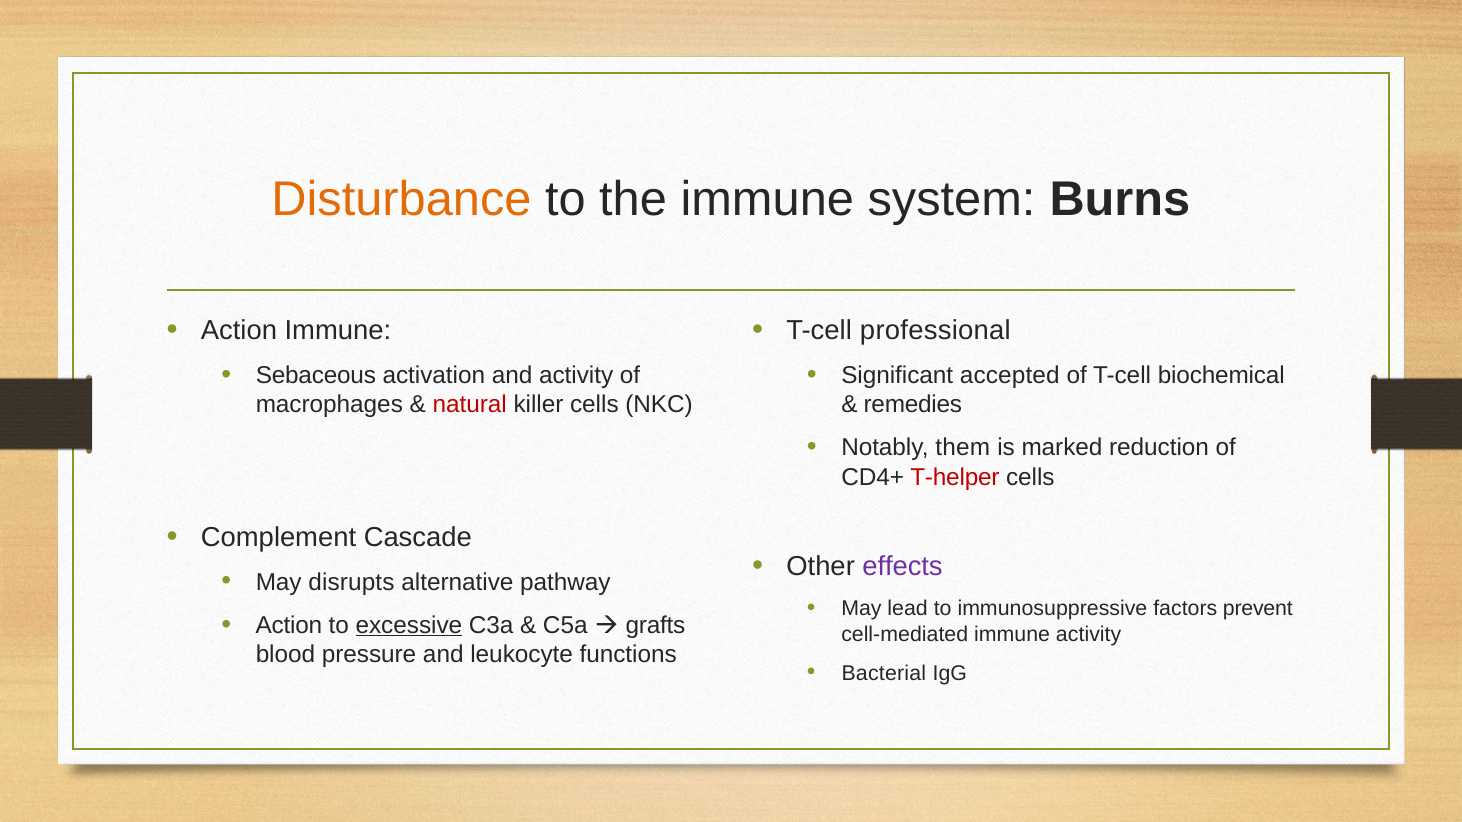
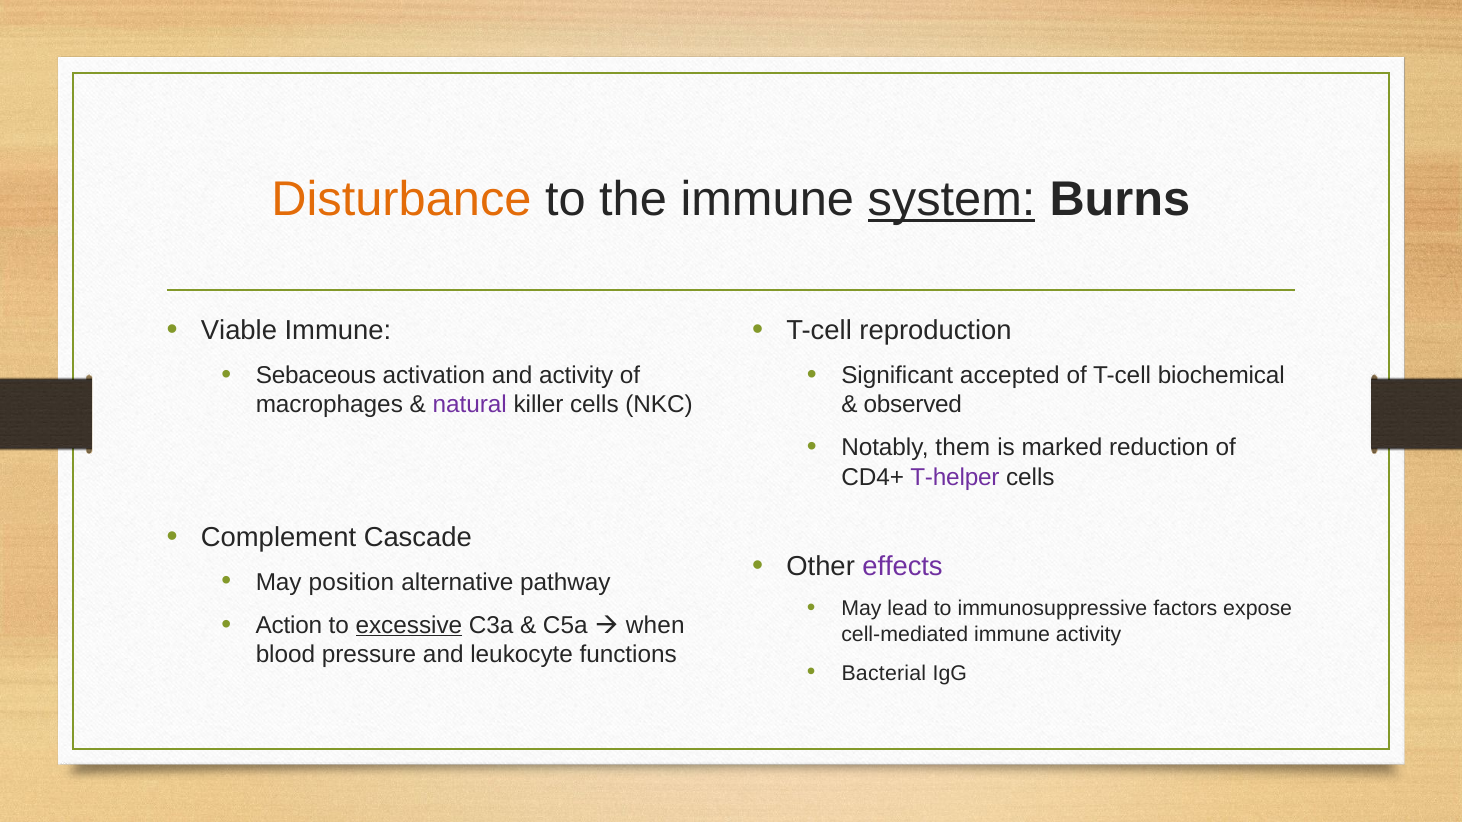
system underline: none -> present
Action at (239, 331): Action -> Viable
professional: professional -> reproduction
remedies: remedies -> observed
natural colour: red -> purple
T-helper colour: red -> purple
disrupts: disrupts -> position
prevent: prevent -> expose
grafts: grafts -> when
